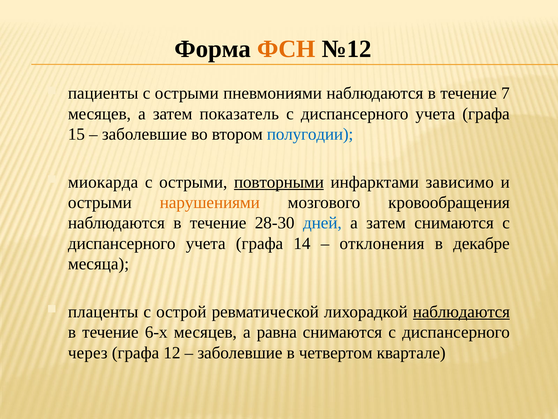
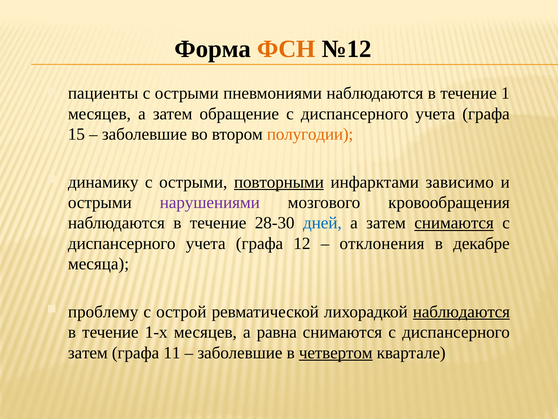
7: 7 -> 1
показатель: показатель -> обращение
полугодии colour: blue -> orange
миокарда: миокарда -> динамику
нарушениями colour: orange -> purple
снимаются at (454, 223) underline: none -> present
14: 14 -> 12
плаценты: плаценты -> проблему
6-х: 6-х -> 1-х
через at (88, 352): через -> затем
12: 12 -> 11
четвертом underline: none -> present
